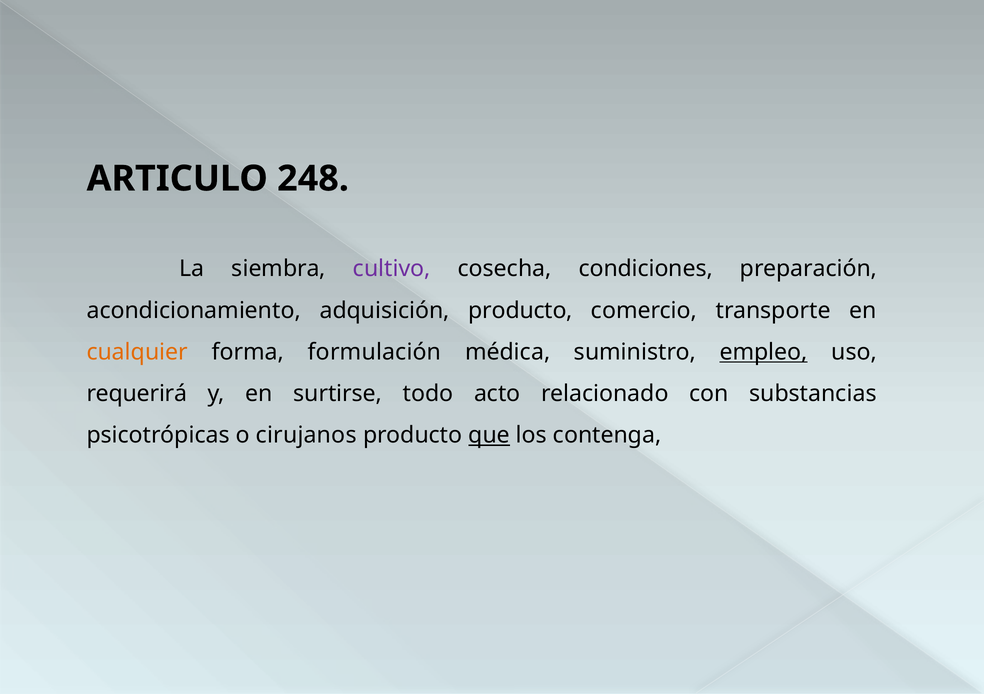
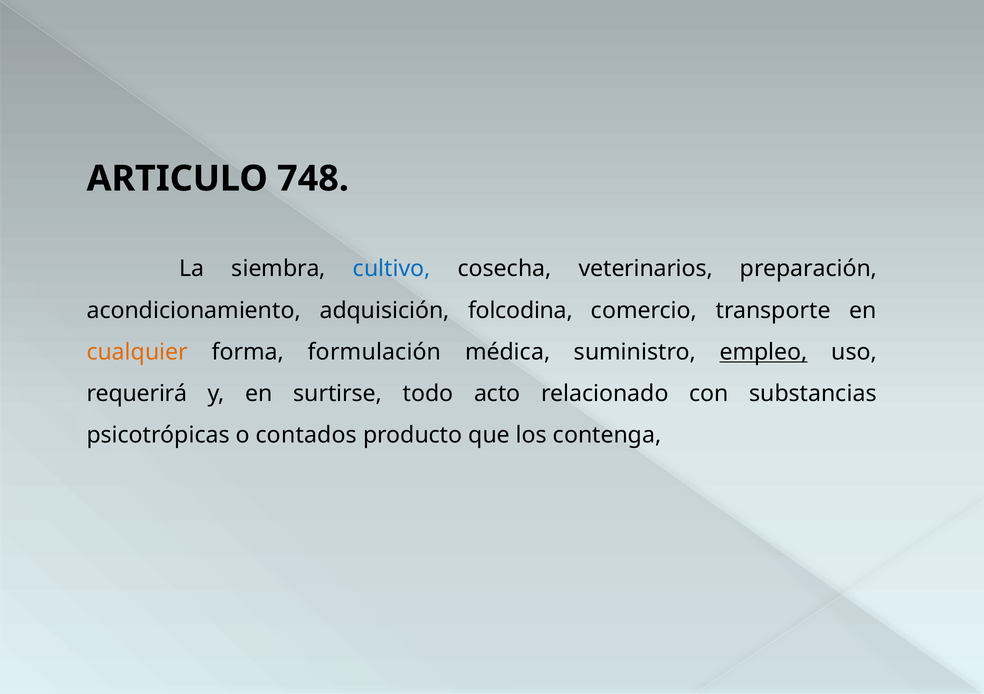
248: 248 -> 748
cultivo colour: purple -> blue
condiciones: condiciones -> veterinarios
adquisición producto: producto -> folcodina
cirujanos: cirujanos -> contados
que underline: present -> none
